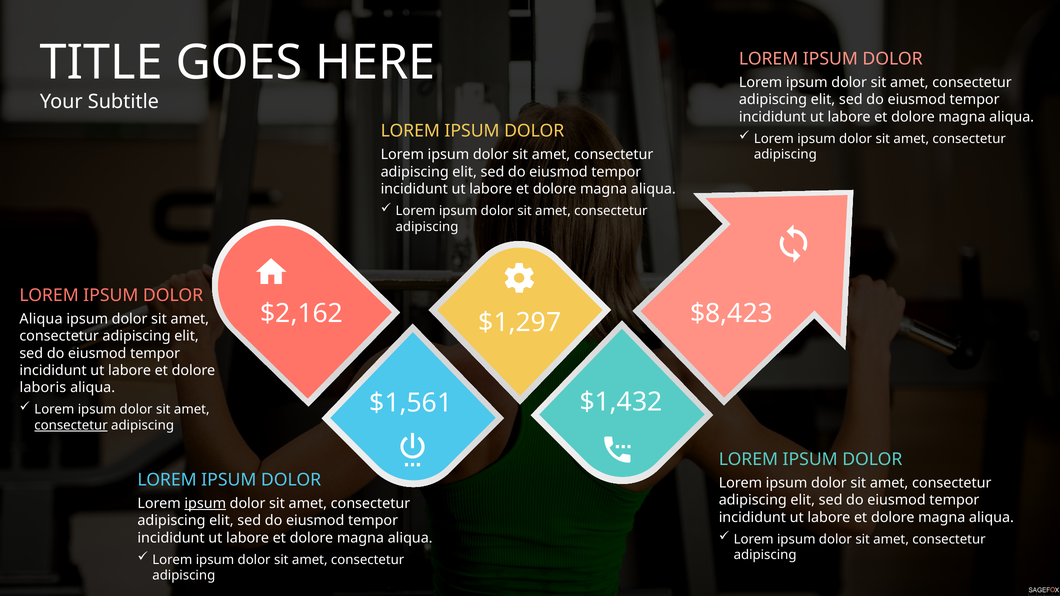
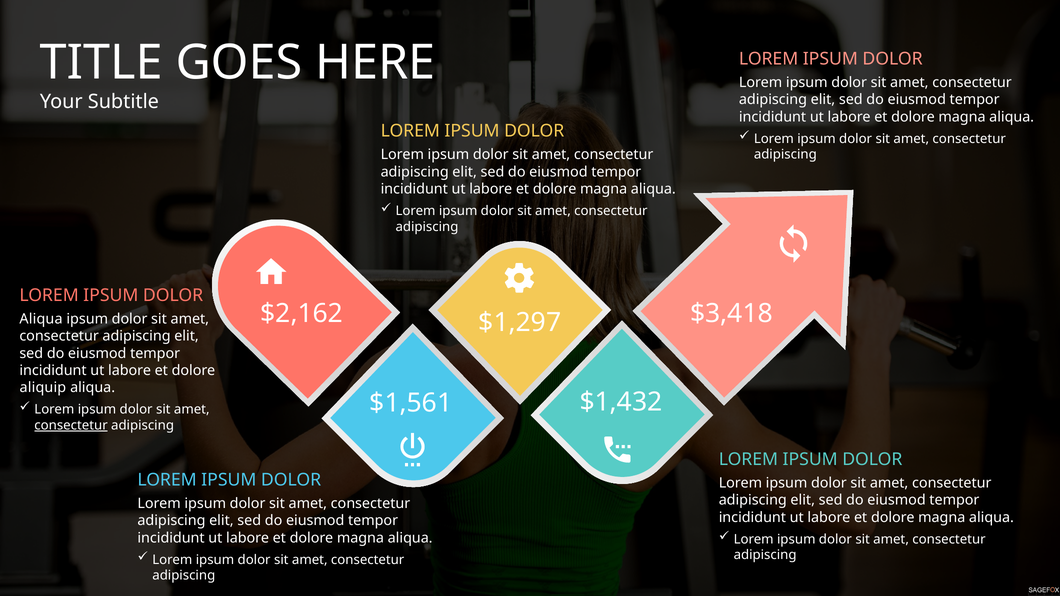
$8,423: $8,423 -> $3,418
laboris: laboris -> aliquip
ipsum at (205, 504) underline: present -> none
